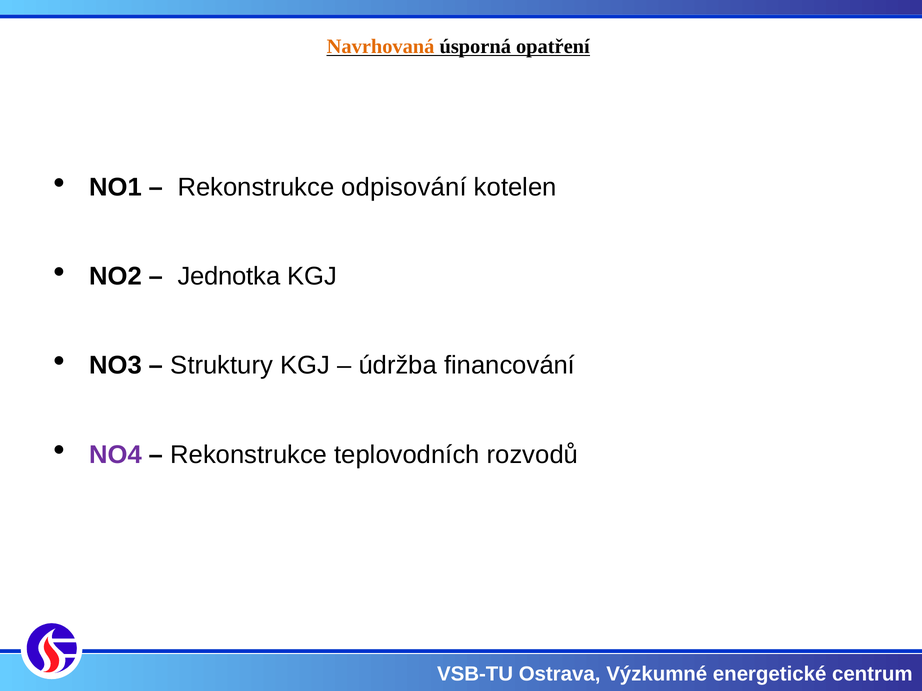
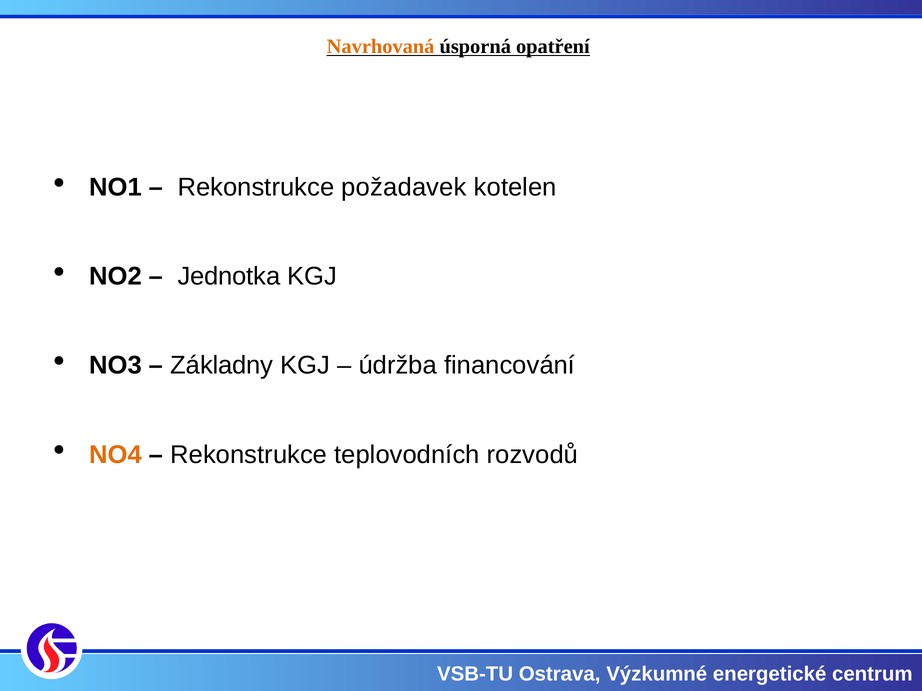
odpisování: odpisování -> požadavek
Struktury: Struktury -> Základny
NO4 colour: purple -> orange
